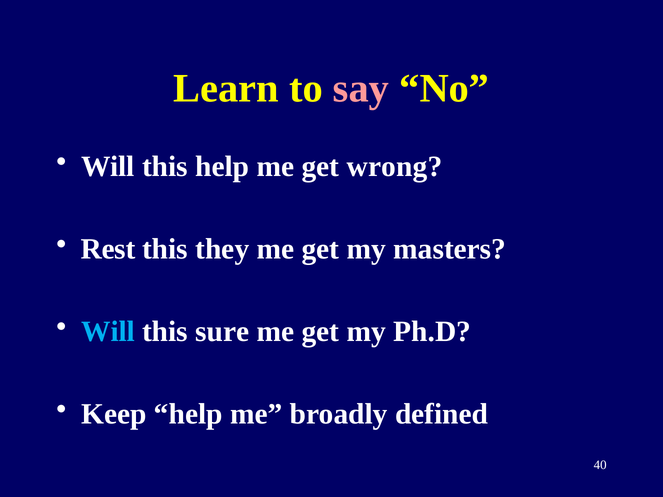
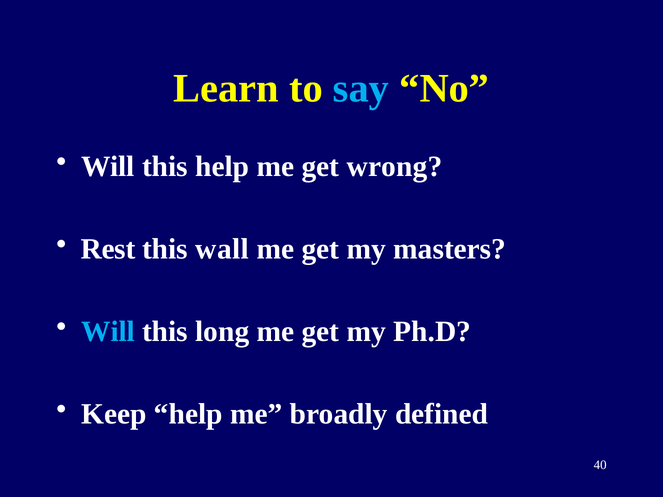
say colour: pink -> light blue
they: they -> wall
sure: sure -> long
